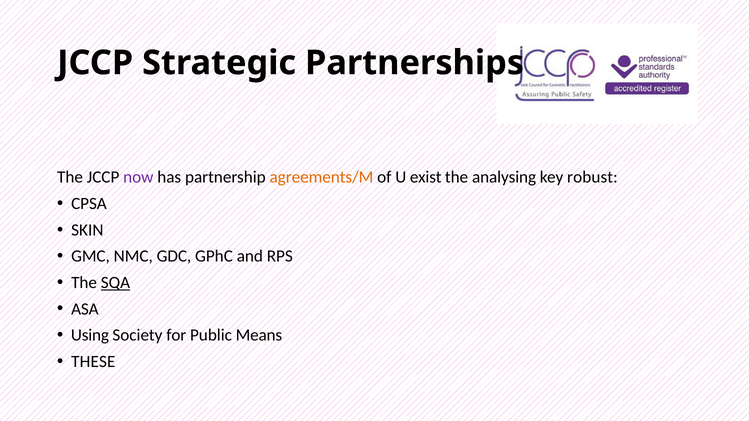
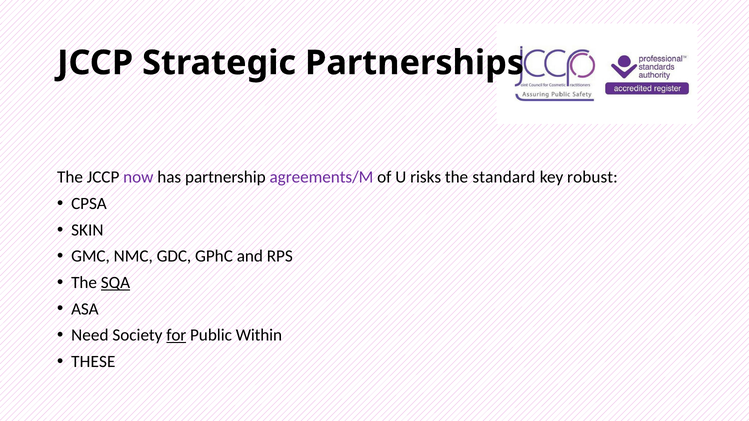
agreements/M colour: orange -> purple
exist: exist -> risks
analysing: analysing -> standard
Using: Using -> Need
for underline: none -> present
Means: Means -> Within
